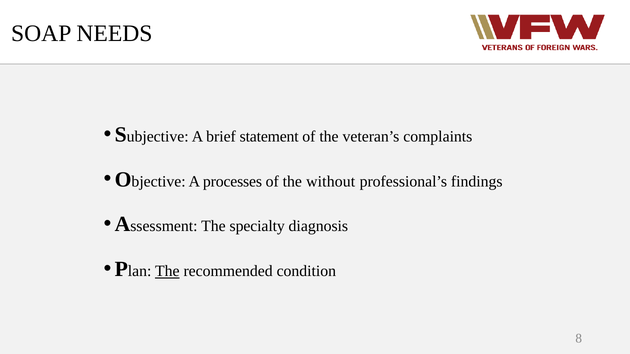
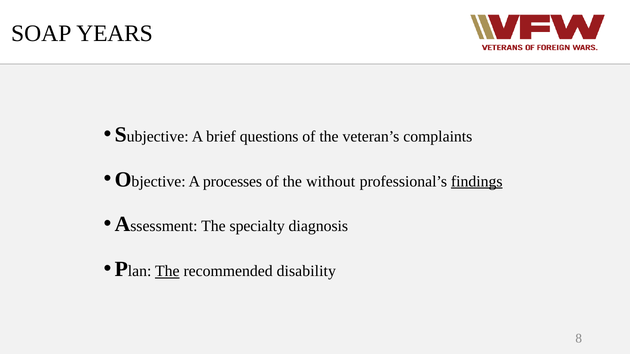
NEEDS: NEEDS -> YEARS
statement: statement -> questions
findings underline: none -> present
condition: condition -> disability
